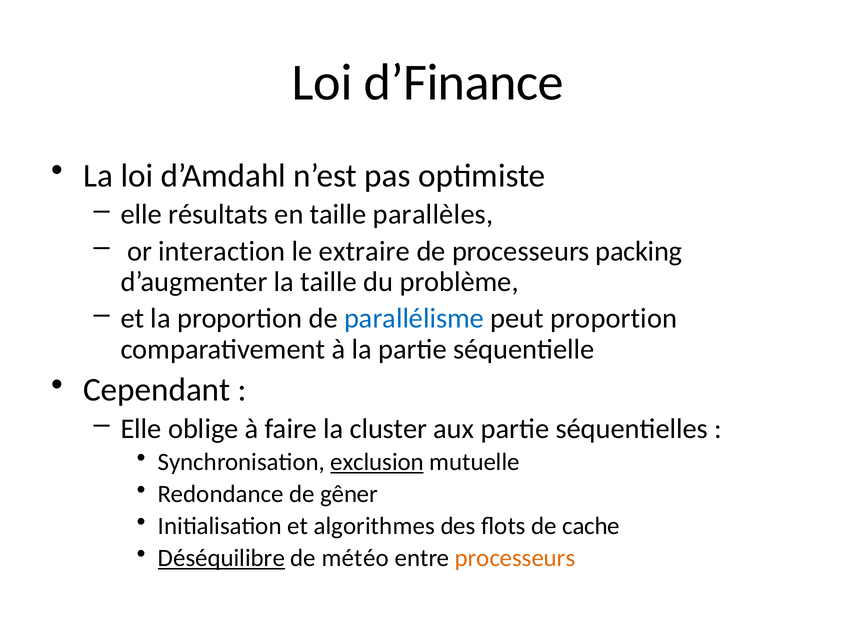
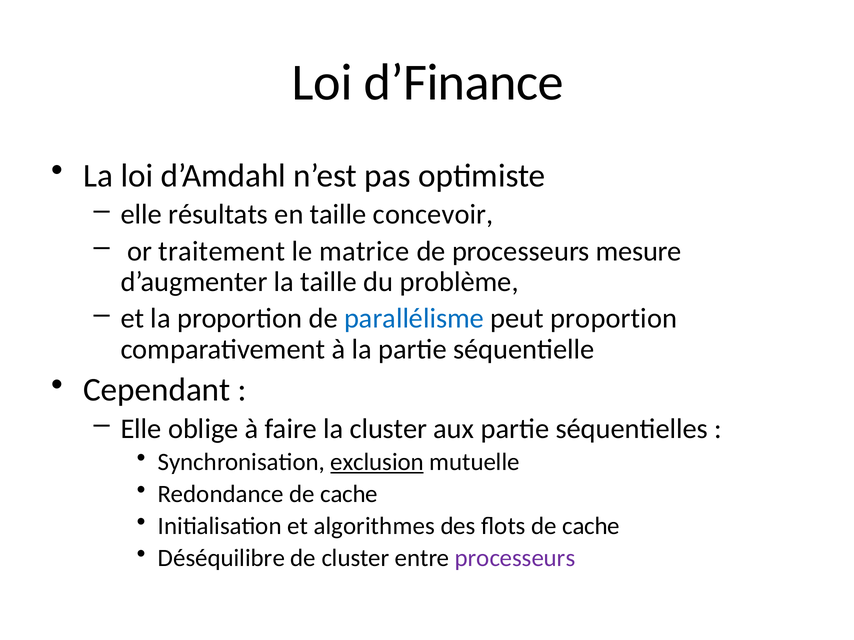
parallèles: parallèles -> concevoir
interaction: interaction -> traitement
extraire: extraire -> matrice
packing: packing -> mesure
Redondance de gêner: gêner -> cache
Déséquilibre underline: present -> none
de météo: météo -> cluster
processeurs at (515, 558) colour: orange -> purple
